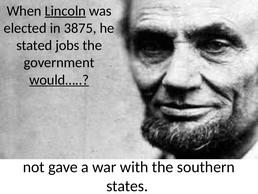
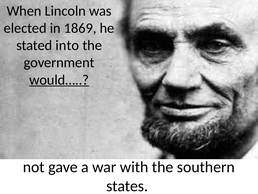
Lincoln underline: present -> none
3875: 3875 -> 1869
jobs: jobs -> into
